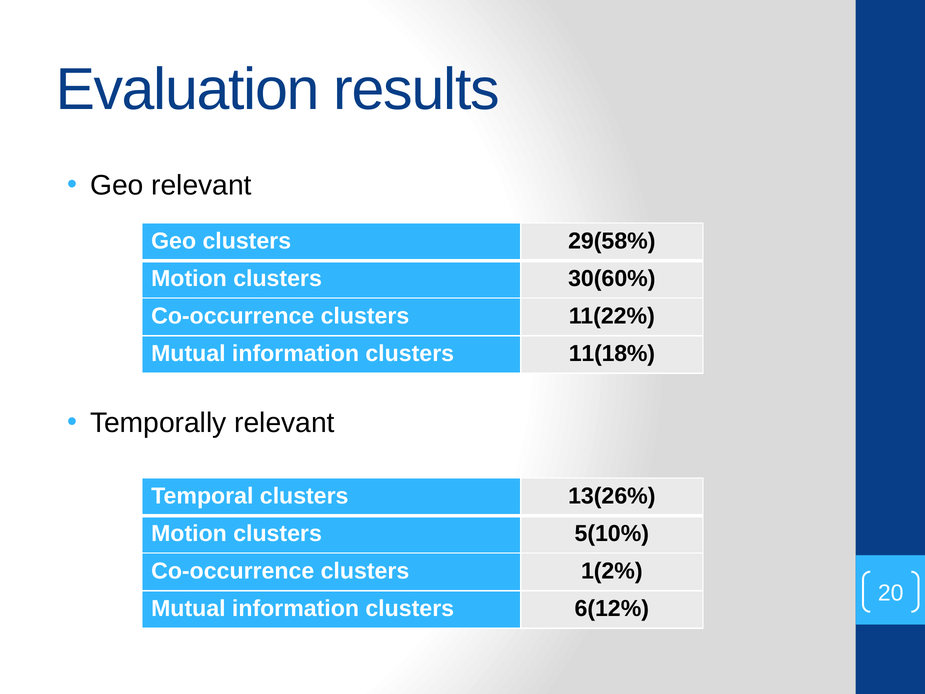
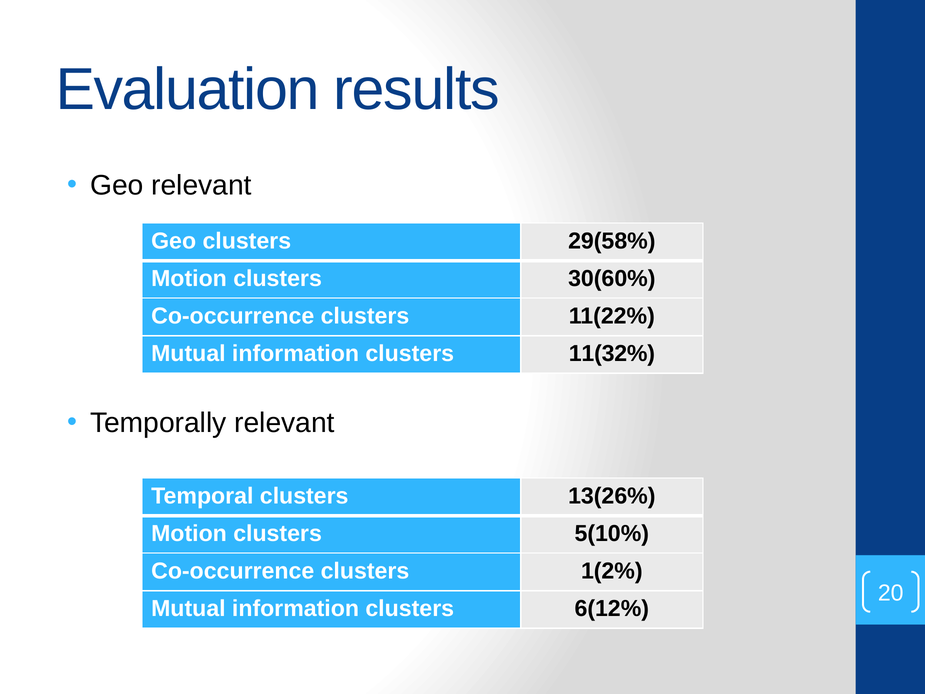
11(18%: 11(18% -> 11(32%
